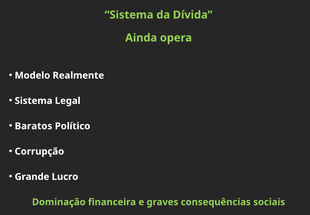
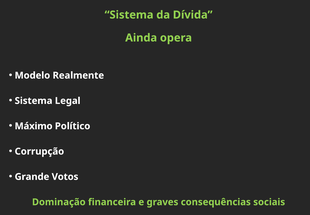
Baratos: Baratos -> Máximo
Lucro: Lucro -> Votos
